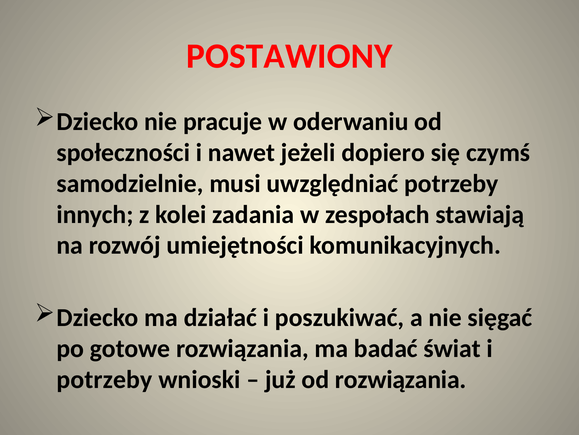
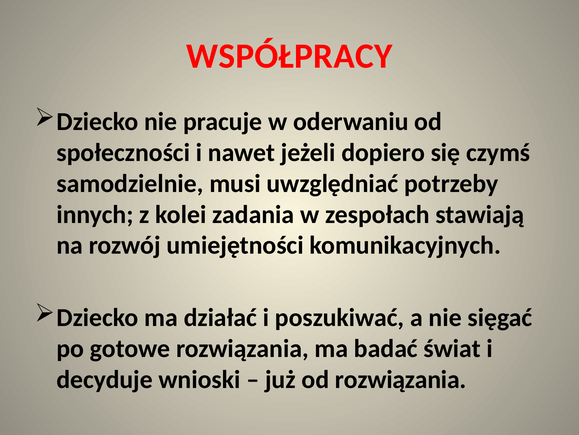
POSTAWIONY: POSTAWIONY -> WSPÓŁPRACY
potrzeby at (104, 379): potrzeby -> decyduje
